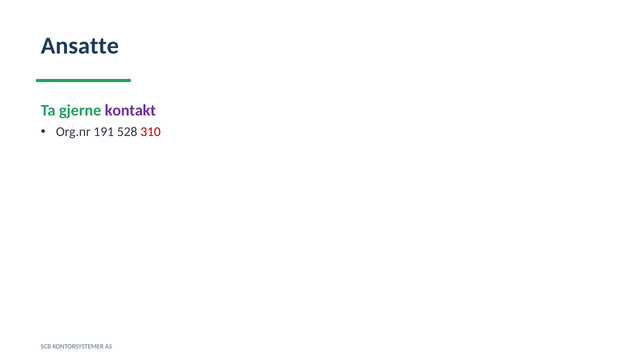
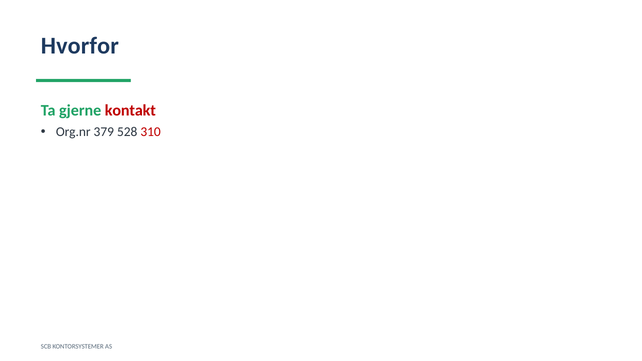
Ansatte: Ansatte -> Hvorfor
kontakt colour: purple -> red
191: 191 -> 379
